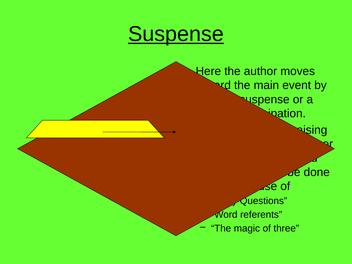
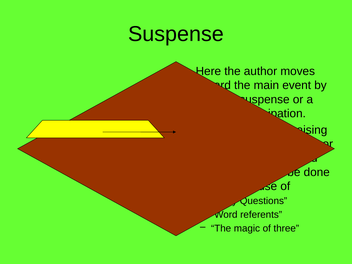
Suspense at (176, 34) underline: present -> none
